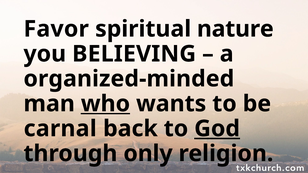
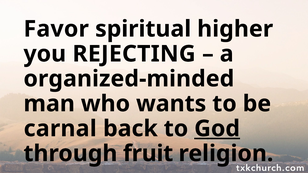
nature: nature -> higher
BELIEVING: BELIEVING -> REJECTING
who underline: present -> none
only: only -> fruit
